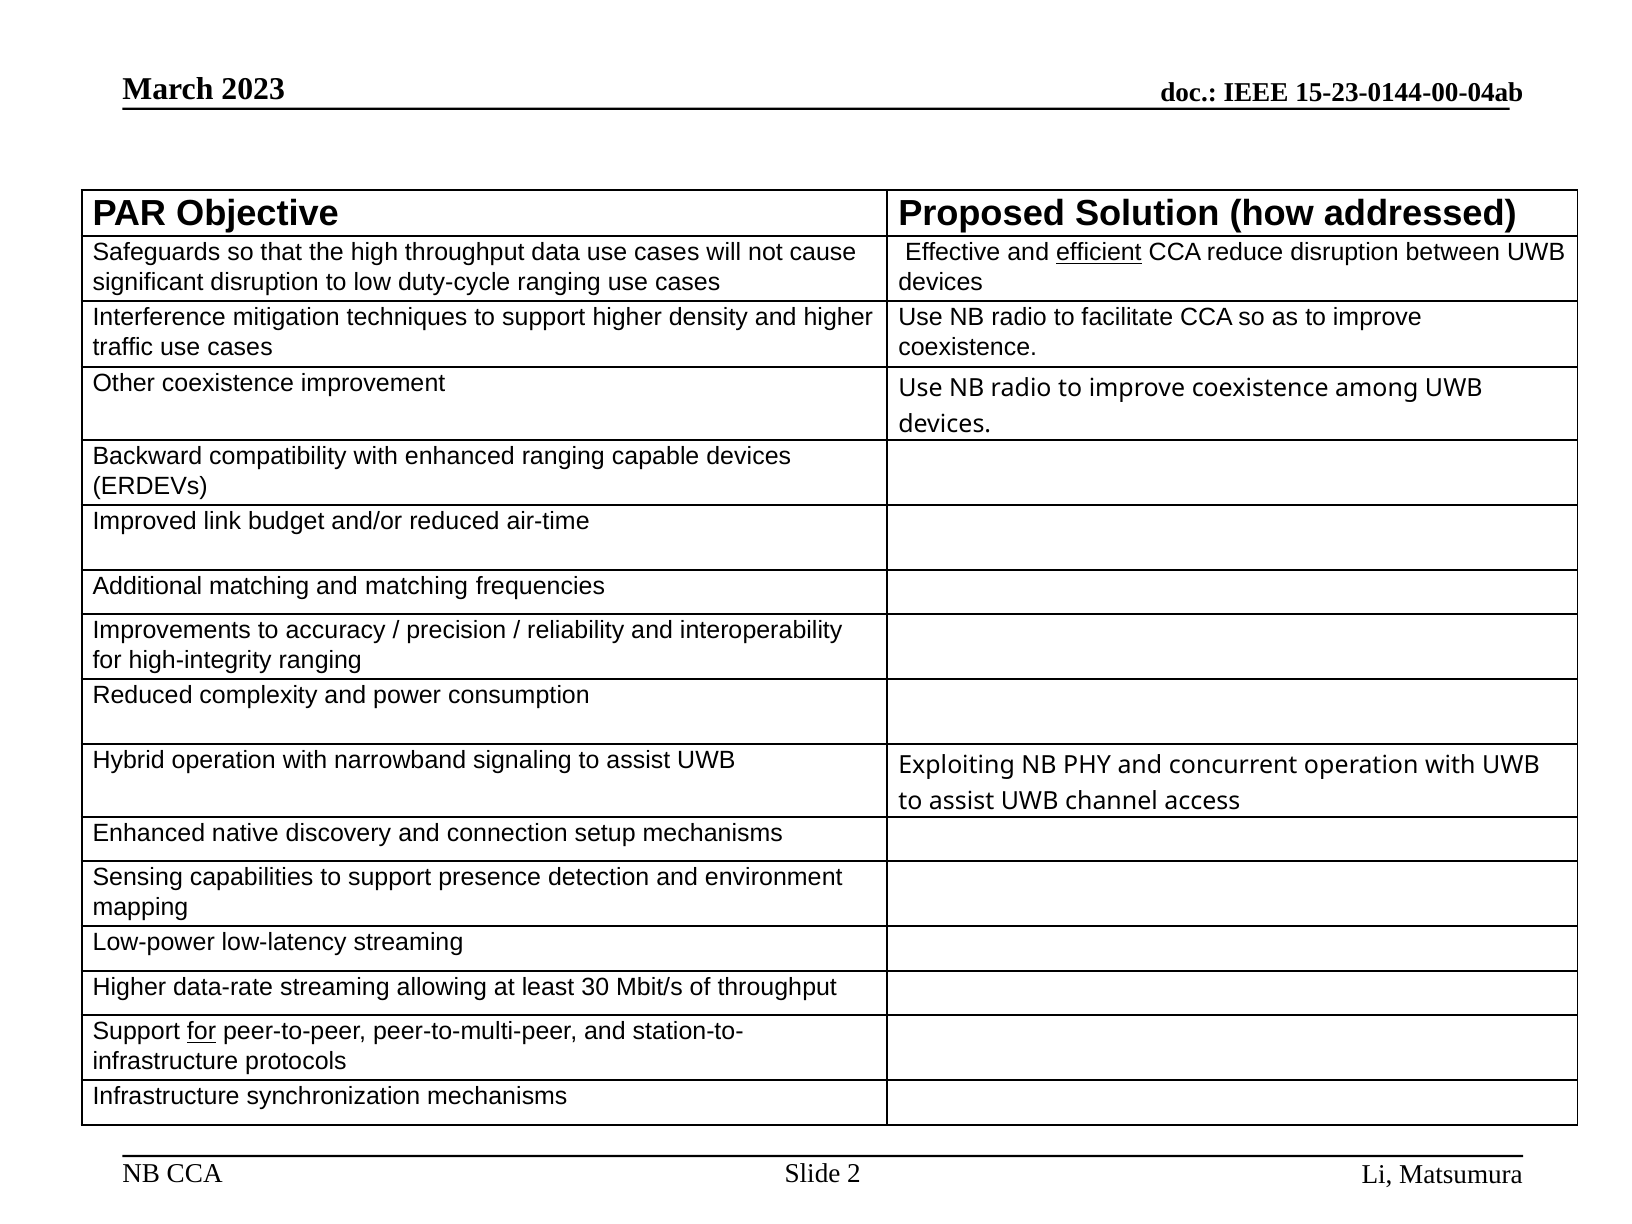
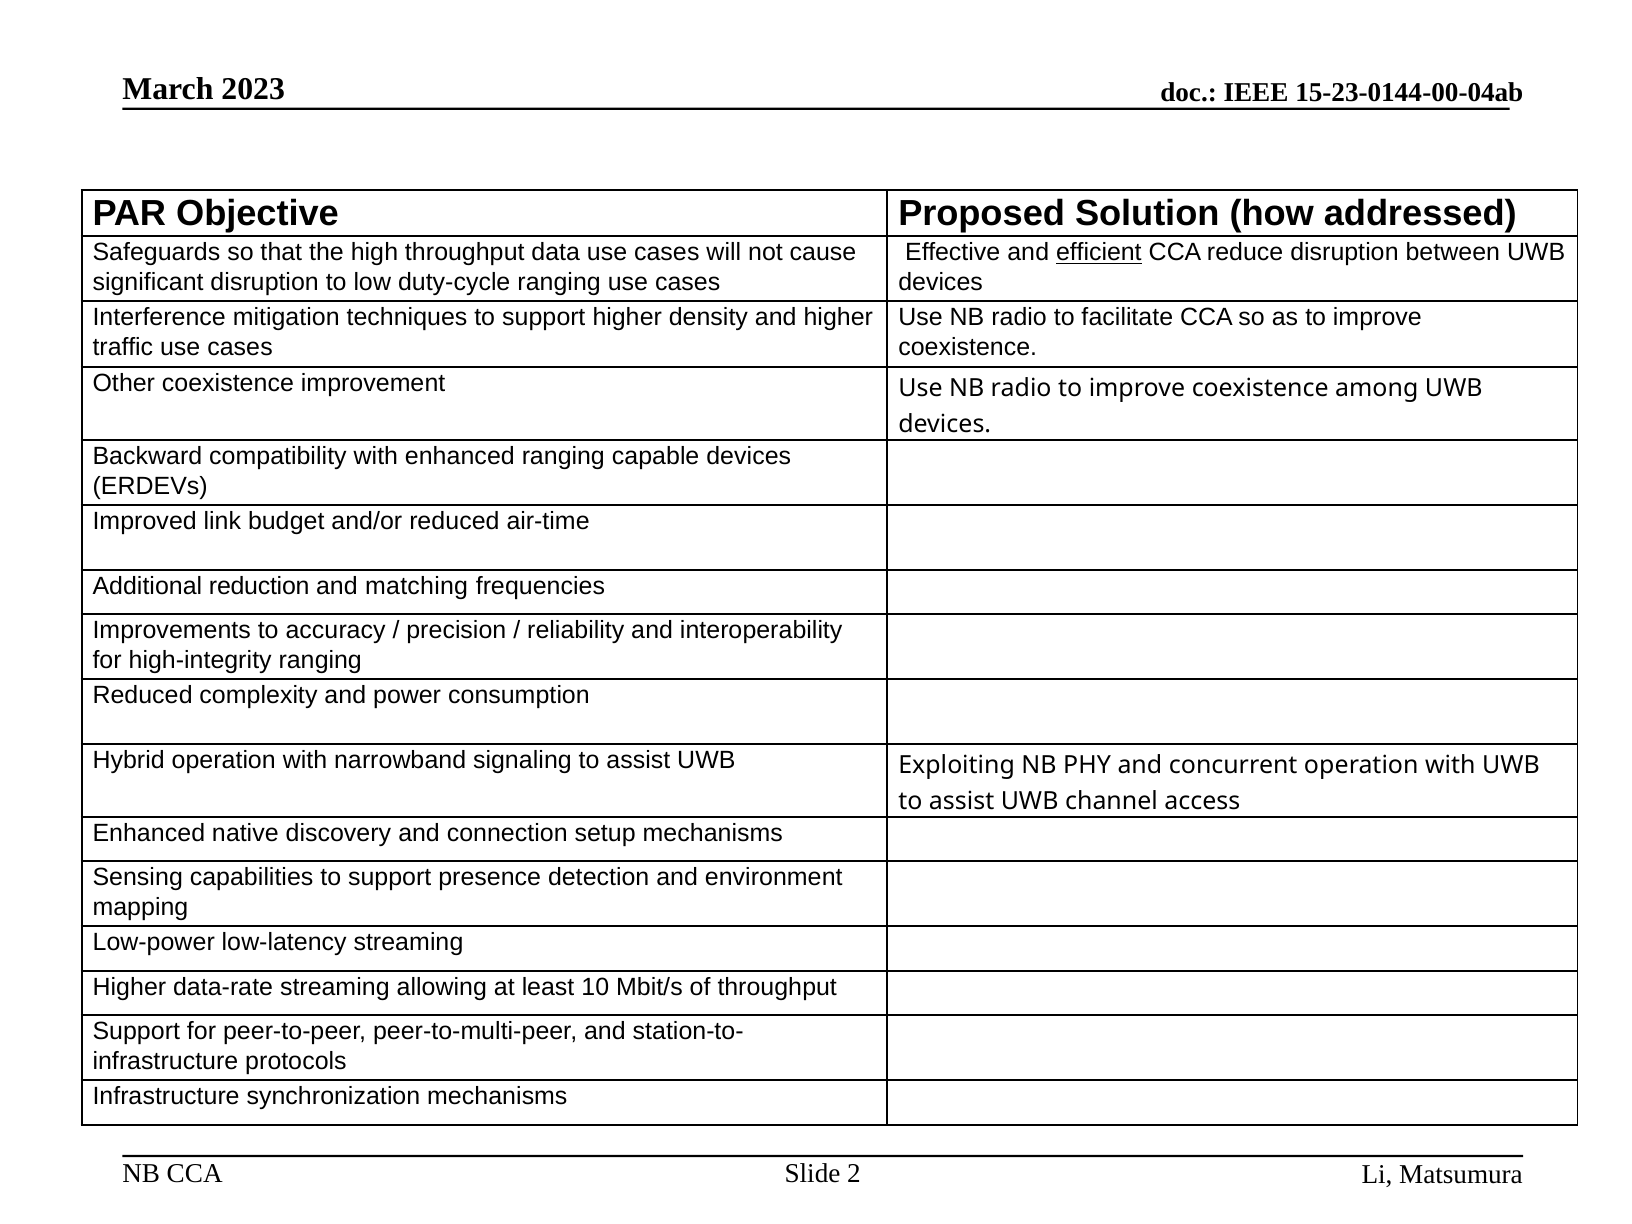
Additional matching: matching -> reduction
30: 30 -> 10
for at (201, 1032) underline: present -> none
